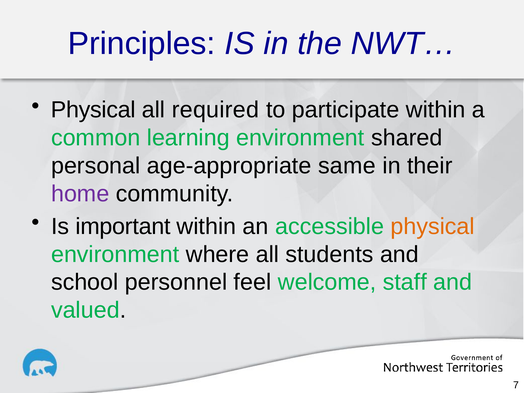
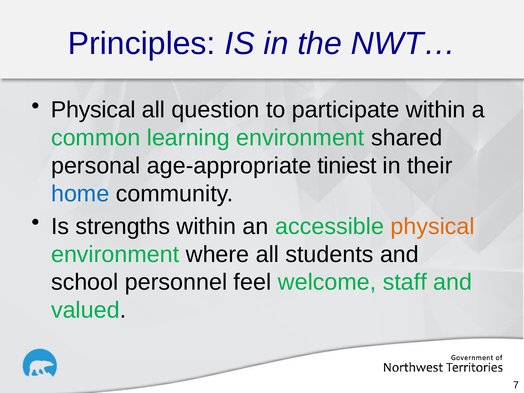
required: required -> question
same: same -> tiniest
home colour: purple -> blue
important: important -> strengths
